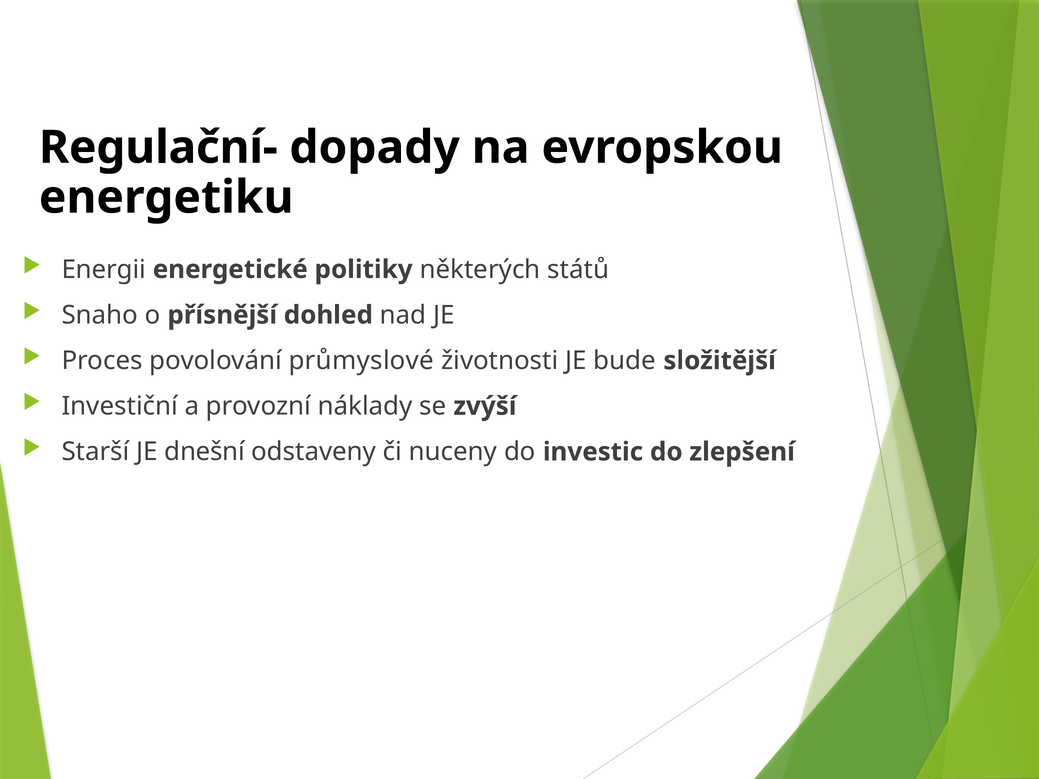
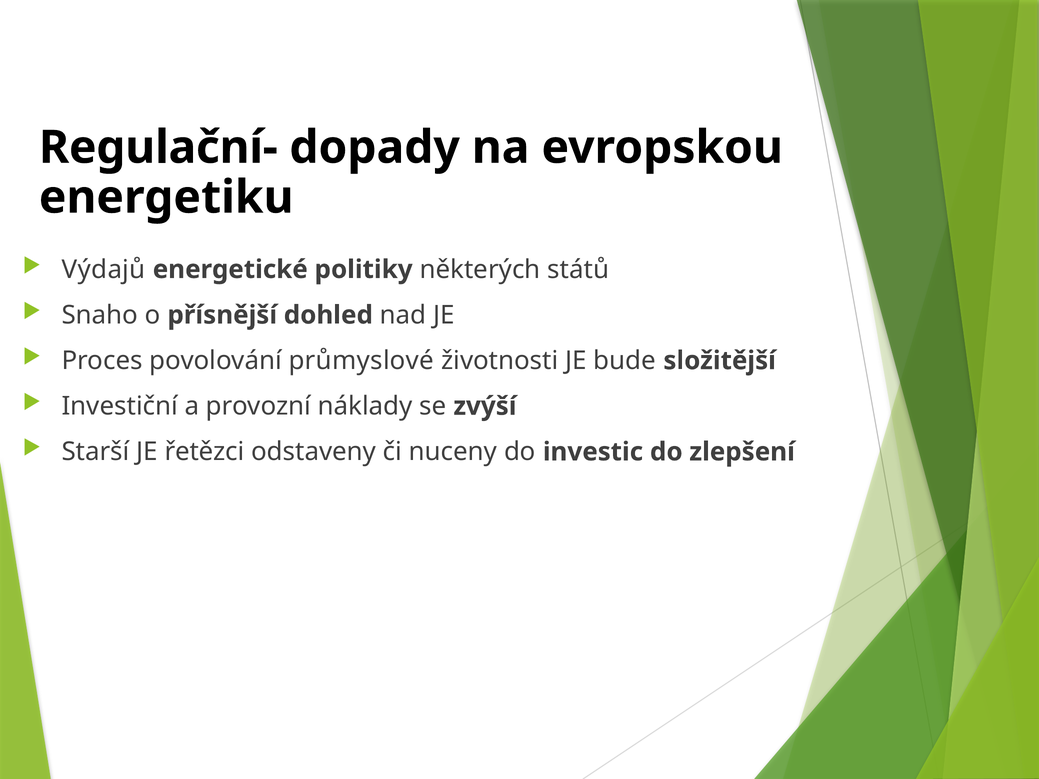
Energii: Energii -> Výdajů
dnešní: dnešní -> řetězci
